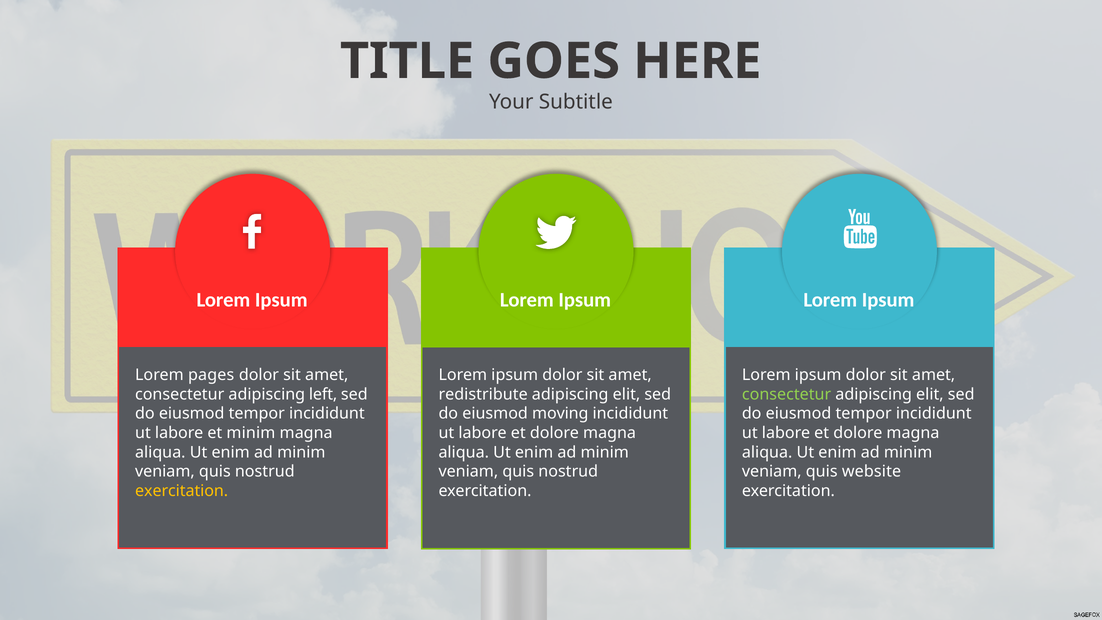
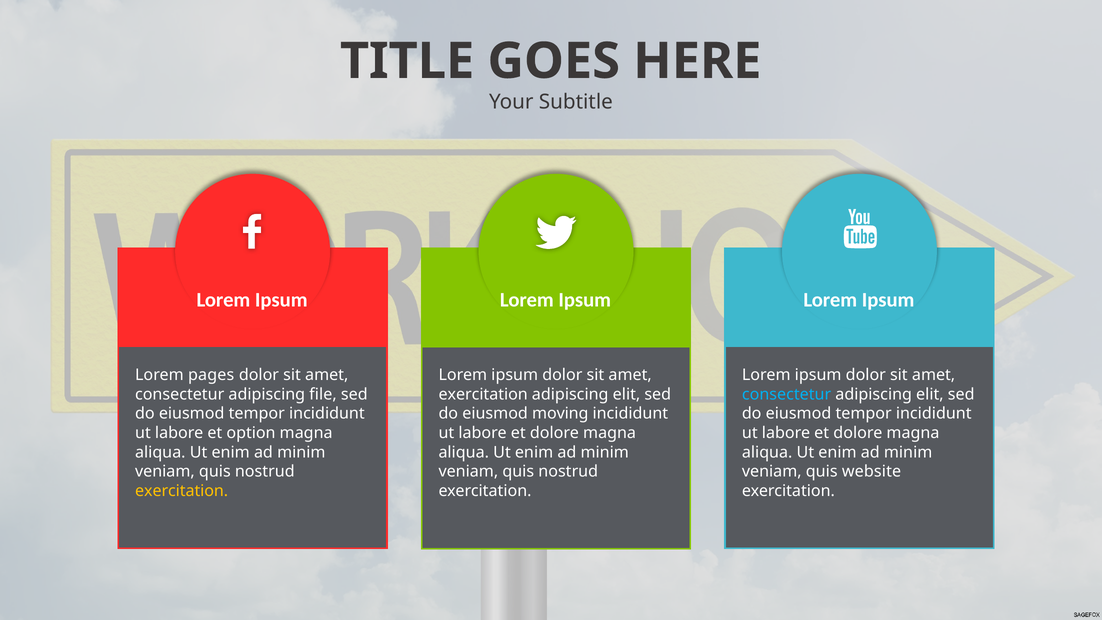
left: left -> file
redistribute at (483, 394): redistribute -> exercitation
consectetur at (787, 394) colour: light green -> light blue
et minim: minim -> option
